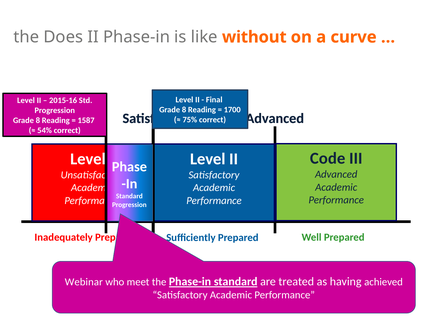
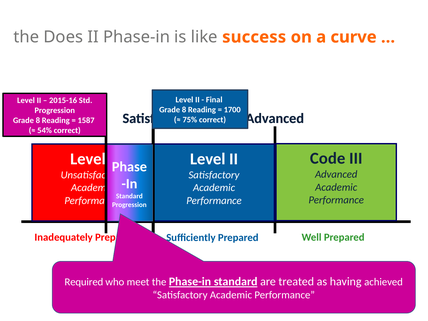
without: without -> success
Webinar: Webinar -> Required
